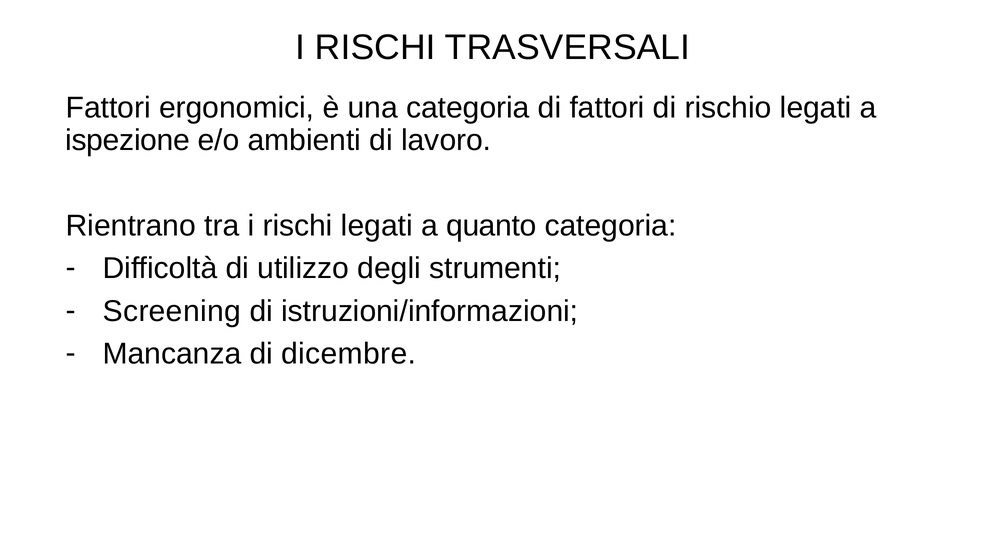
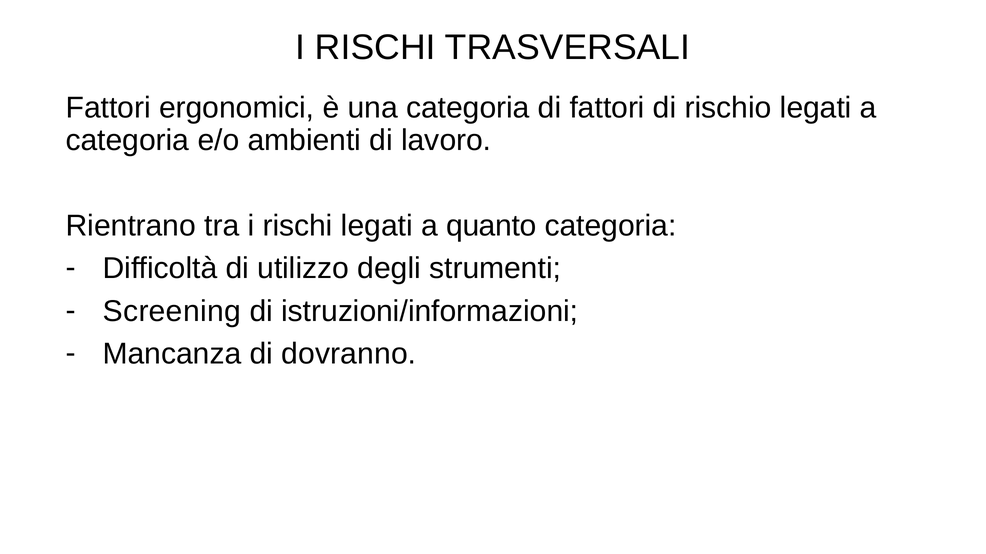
ispezione at (128, 140): ispezione -> categoria
dicembre: dicembre -> dovranno
